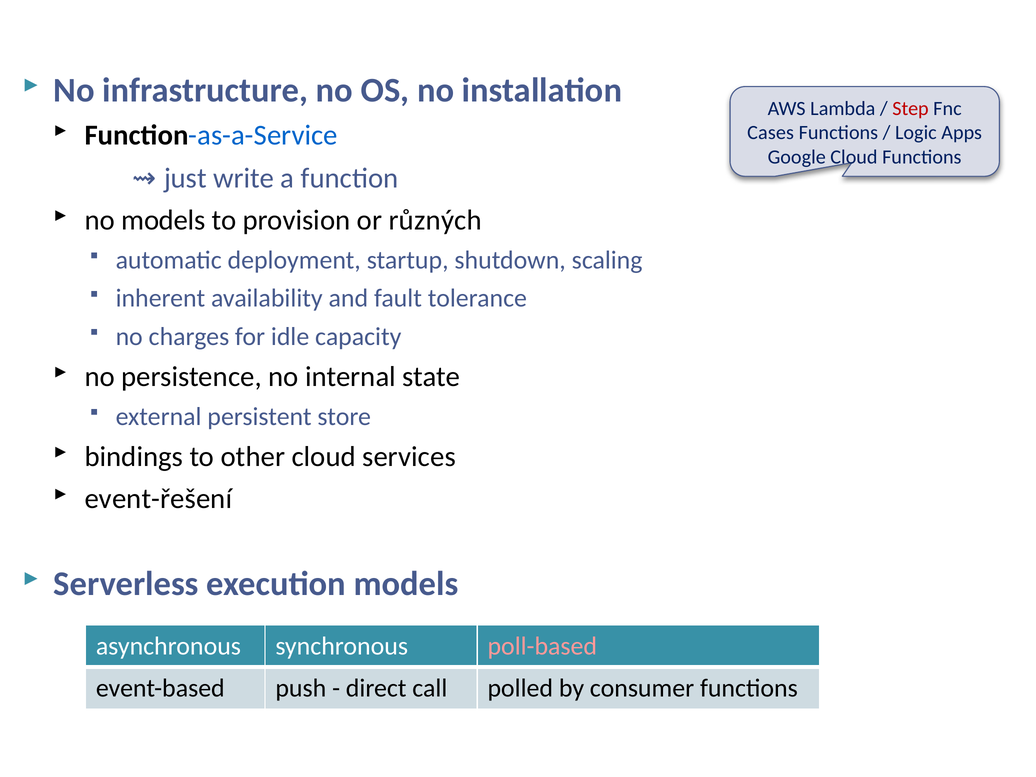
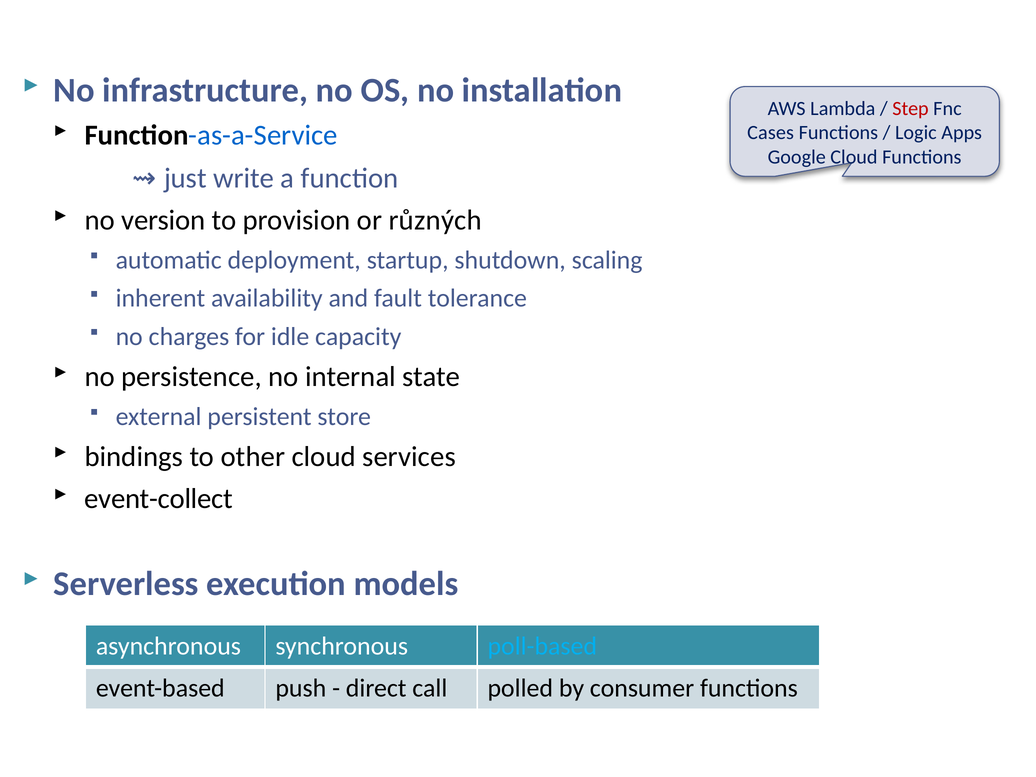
no models: models -> version
event-řešení: event-řešení -> event-collect
poll-based colour: pink -> light blue
